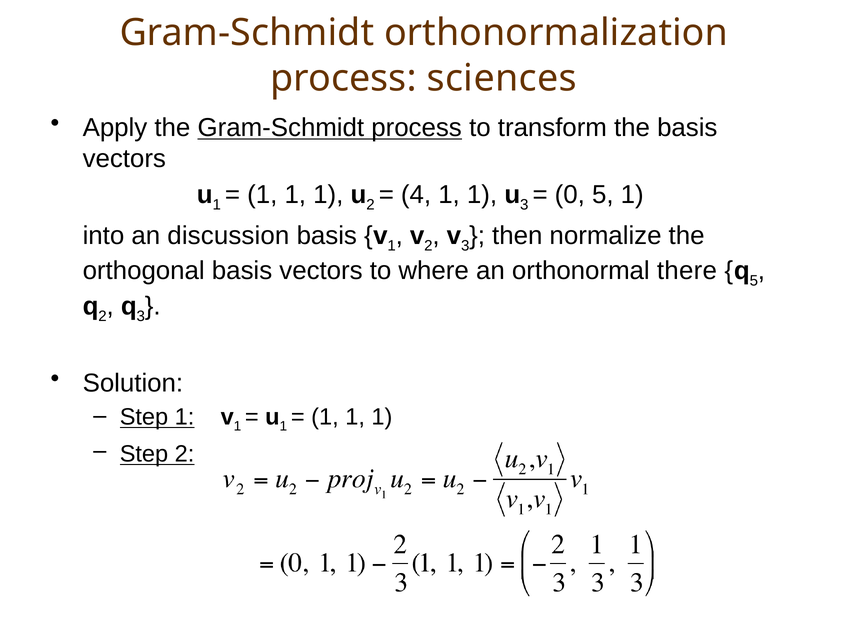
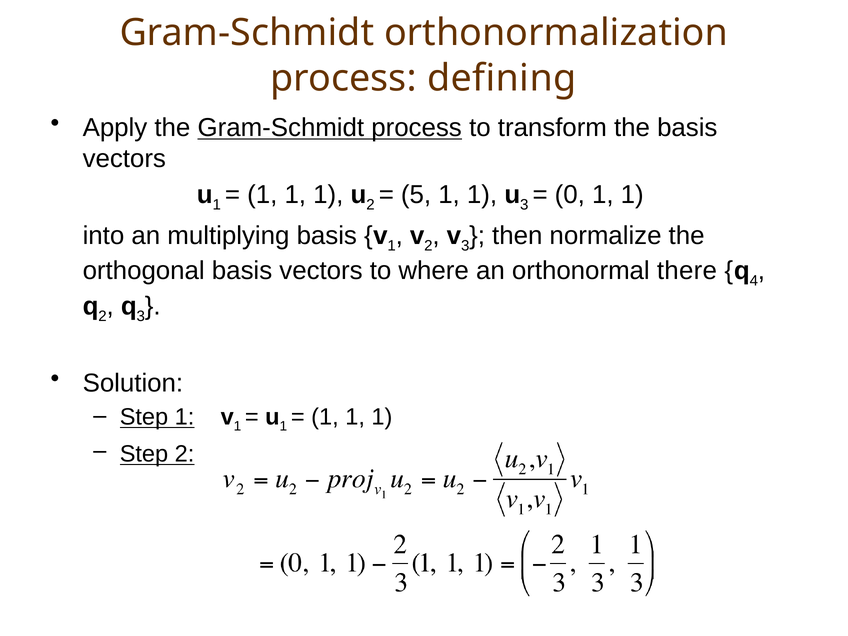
sciences: sciences -> defining
4: 4 -> 5
0 5: 5 -> 1
discussion: discussion -> multiplying
5 at (754, 281): 5 -> 4
